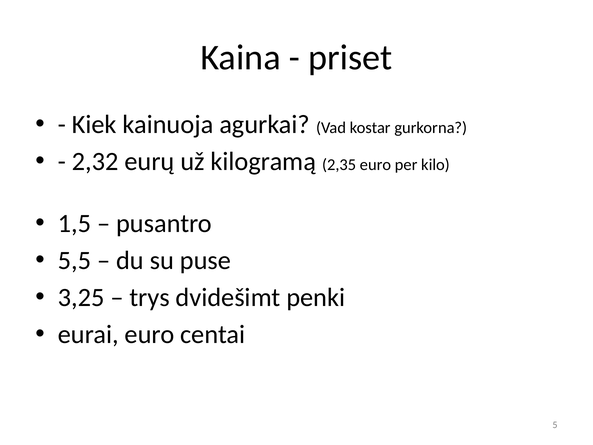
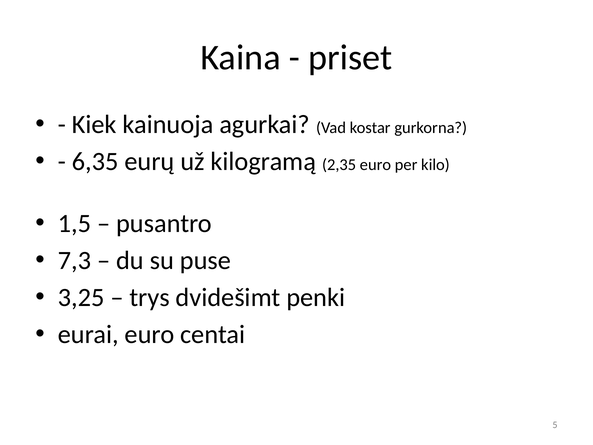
2,32: 2,32 -> 6,35
5,5: 5,5 -> 7,3
